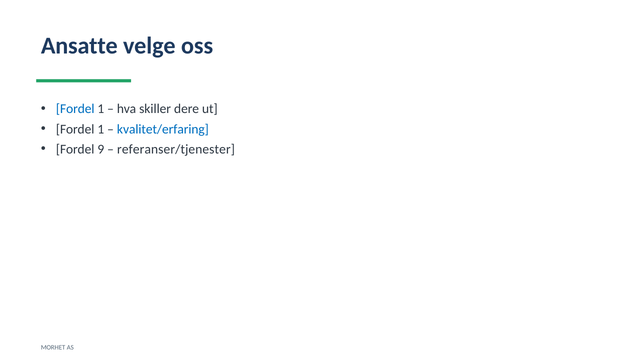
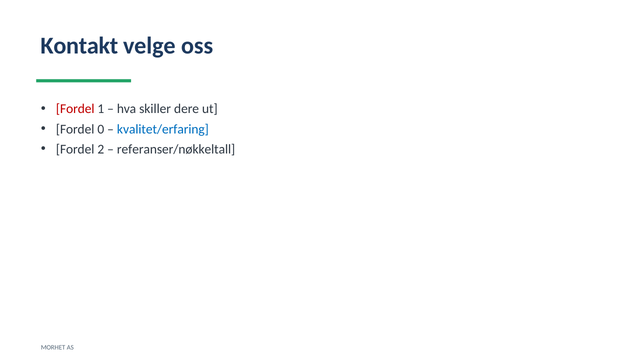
Ansatte: Ansatte -> Kontakt
Fordel at (75, 109) colour: blue -> red
1 at (101, 129): 1 -> 0
9: 9 -> 2
referanser/tjenester: referanser/tjenester -> referanser/nøkkeltall
